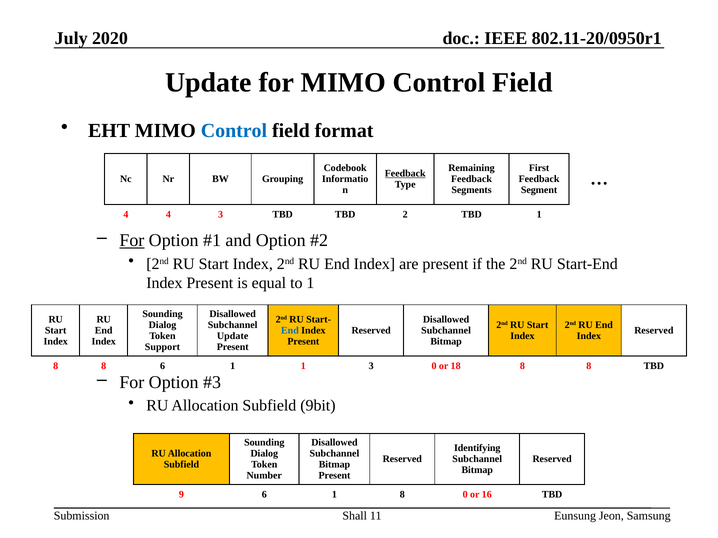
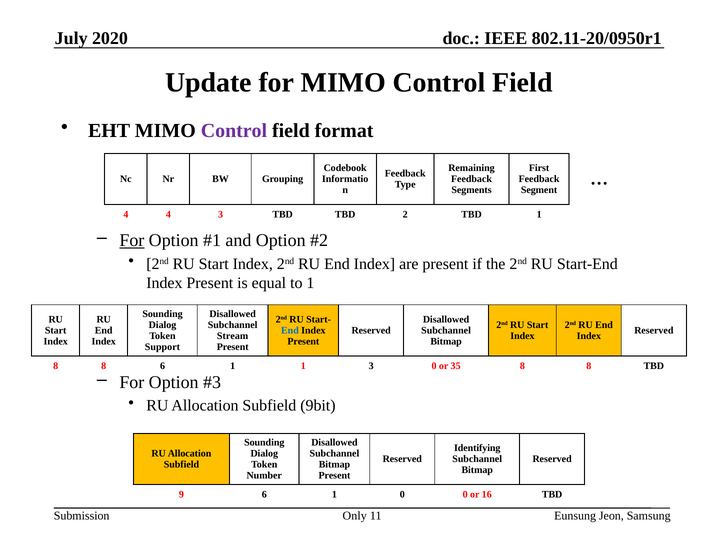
Control at (234, 131) colour: blue -> purple
Feedback at (405, 174) underline: present -> none
Update at (233, 336): Update -> Stream
18: 18 -> 35
1 8: 8 -> 0
Shall: Shall -> Only
